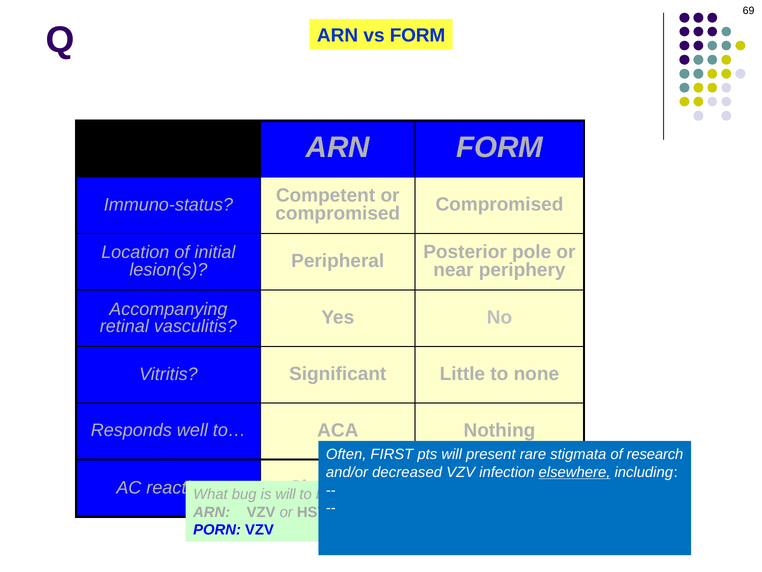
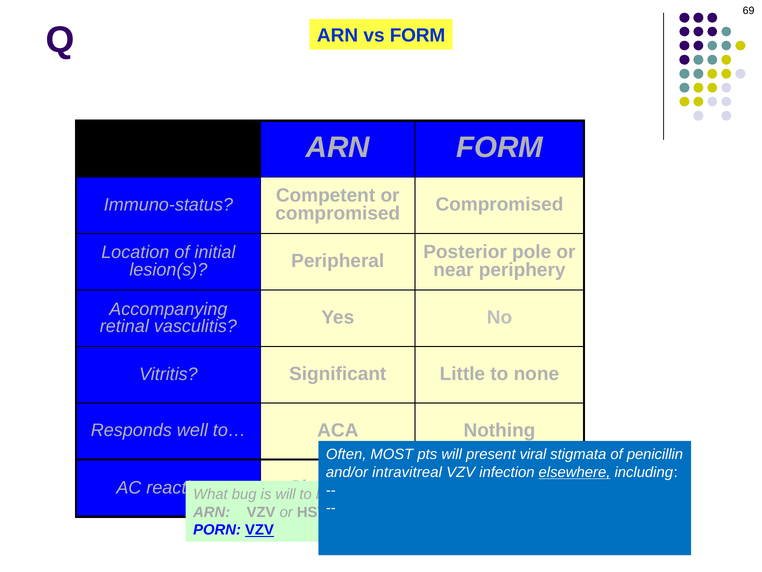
FIRST: FIRST -> MOST
rare: rare -> viral
research: research -> penicillin
decreased: decreased -> intravitreal
VZV at (259, 530) underline: none -> present
